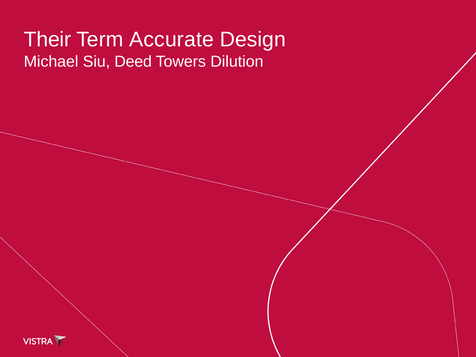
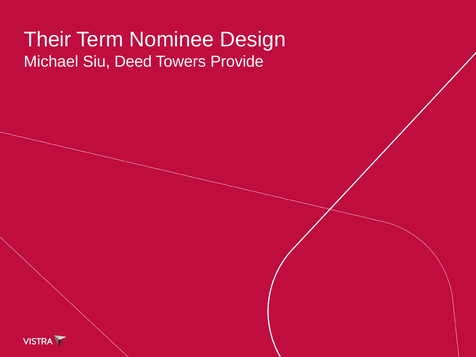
Accurate: Accurate -> Nominee
Dilution: Dilution -> Provide
